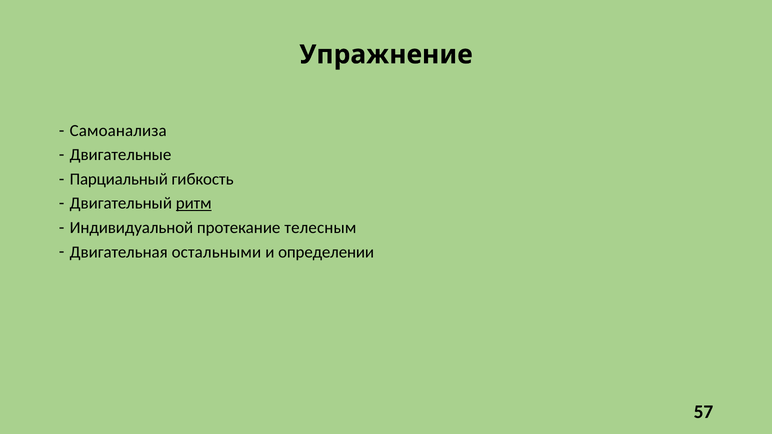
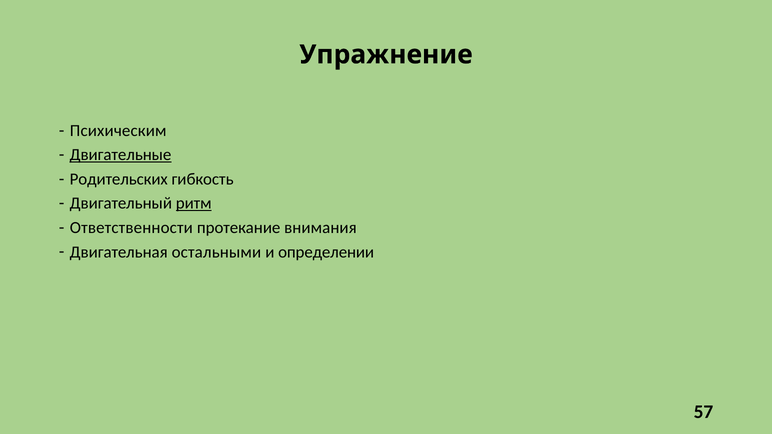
Самоанализа: Самоанализа -> Психическим
Двигательные underline: none -> present
Парциальный: Парциальный -> Родительских
Индивидуальной: Индивидуальной -> Ответственности
телесным: телесным -> внимания
